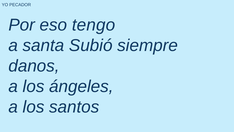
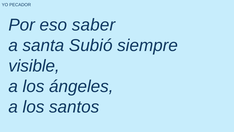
tengo: tengo -> saber
danos: danos -> visible
